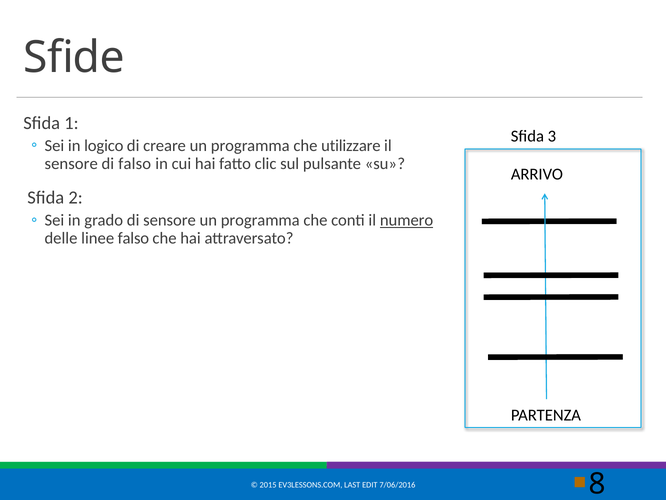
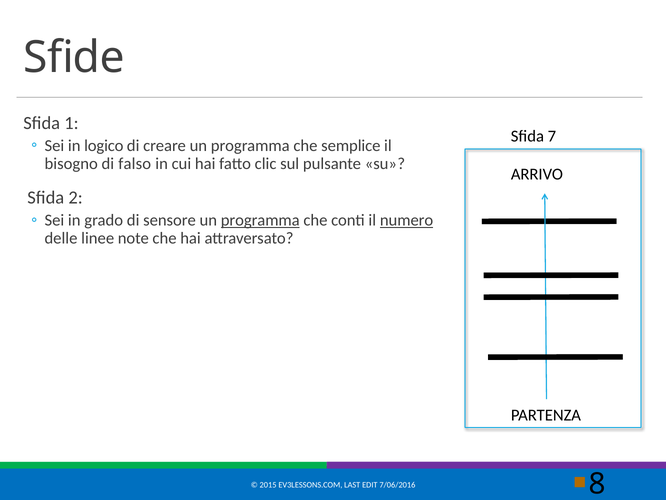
3: 3 -> 7
utilizzare: utilizzare -> semplice
sensore at (71, 164): sensore -> bisogno
programma at (260, 220) underline: none -> present
linee falso: falso -> note
